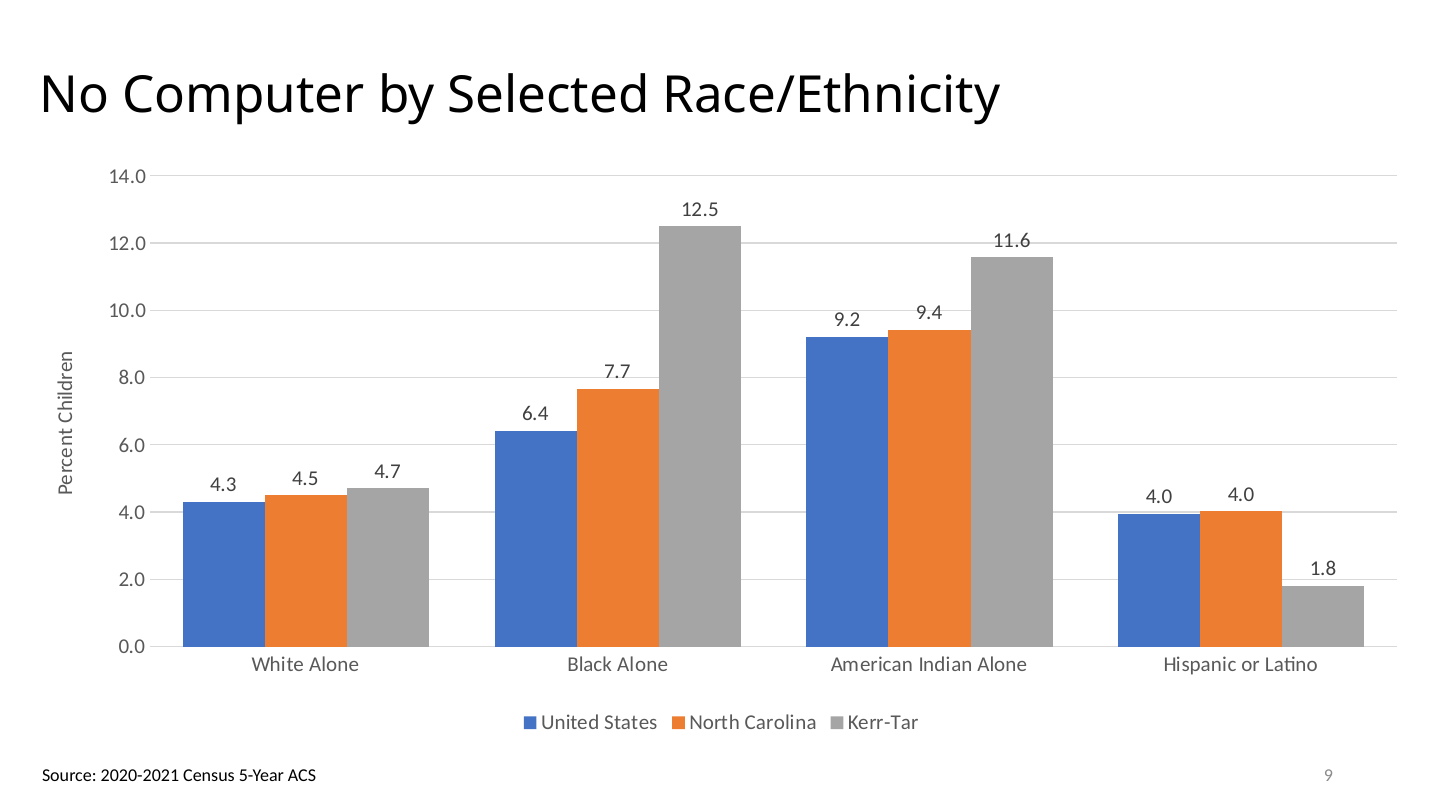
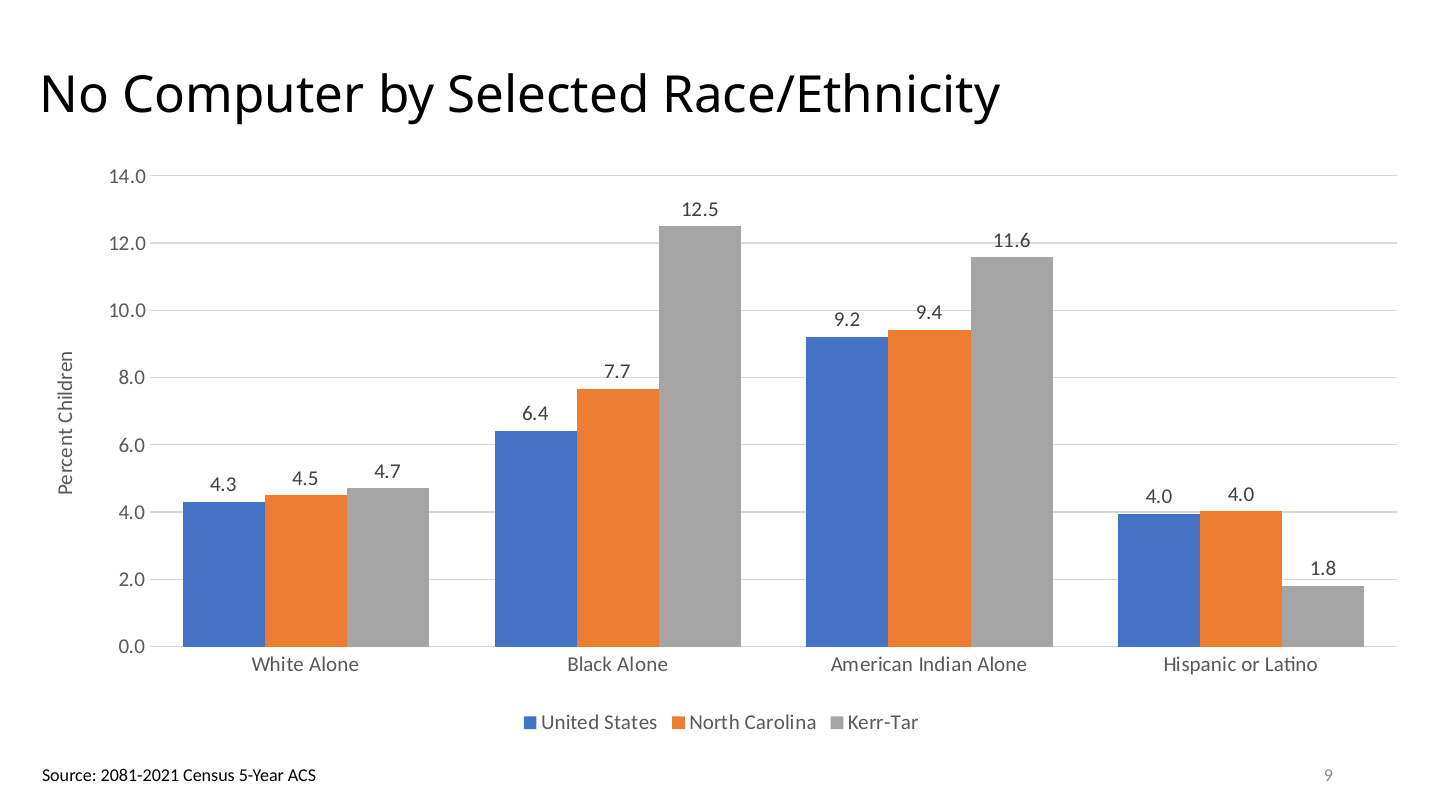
2020-2021: 2020-2021 -> 2081-2021
